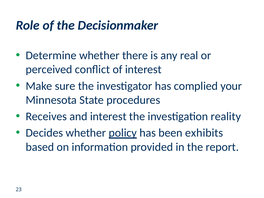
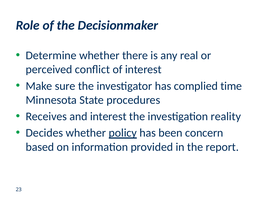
your: your -> time
exhibits: exhibits -> concern
